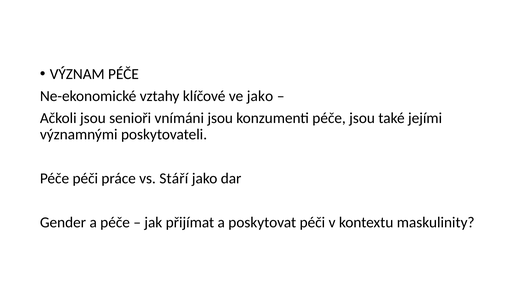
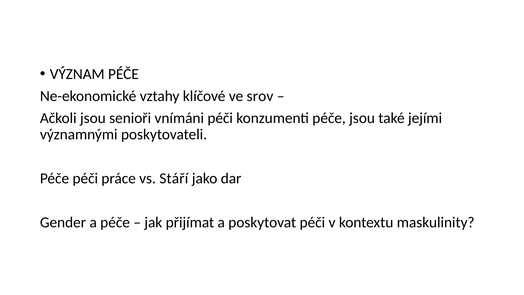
ve jako: jako -> srov
vnímáni jsou: jsou -> péči
